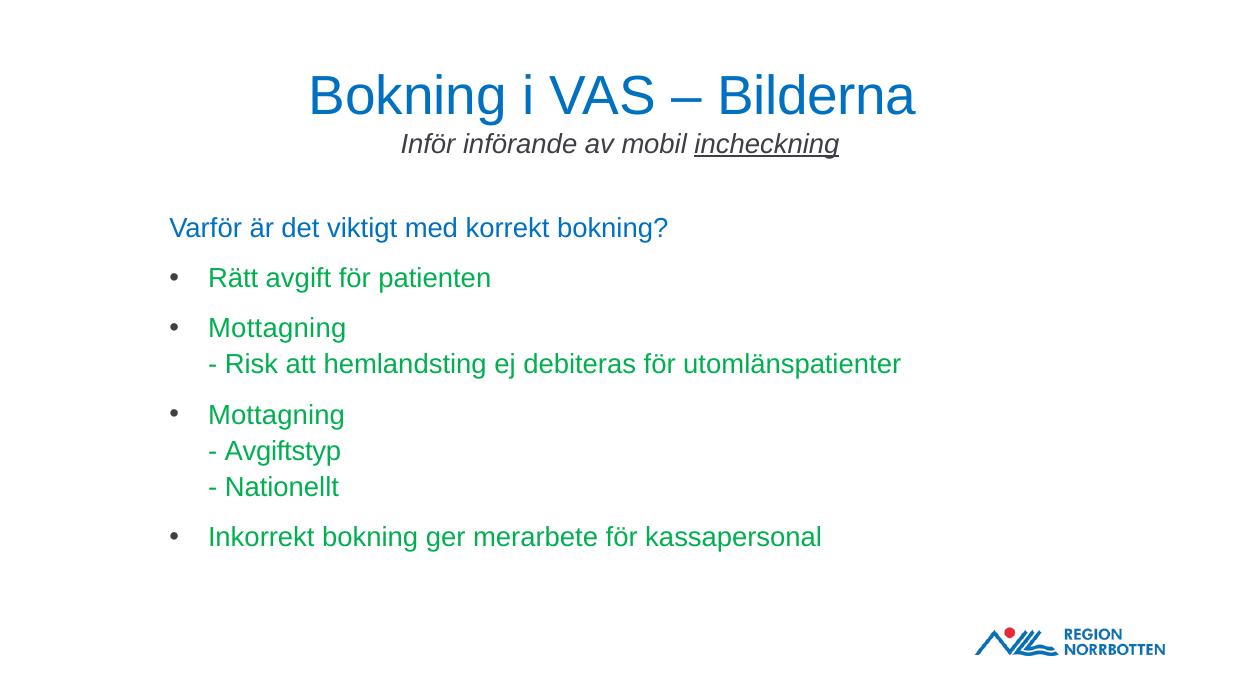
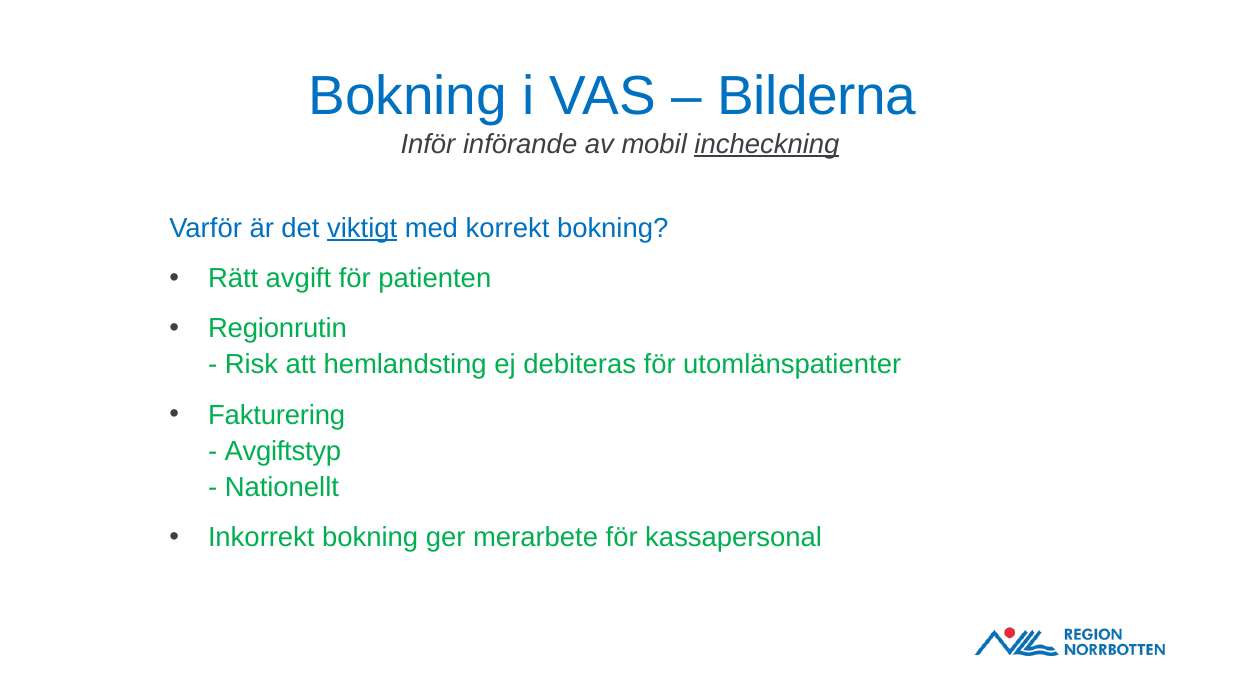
viktigt underline: none -> present
Mottagning at (277, 328): Mottagning -> Regionrutin
Mottagning at (277, 415): Mottagning -> Fakturering
